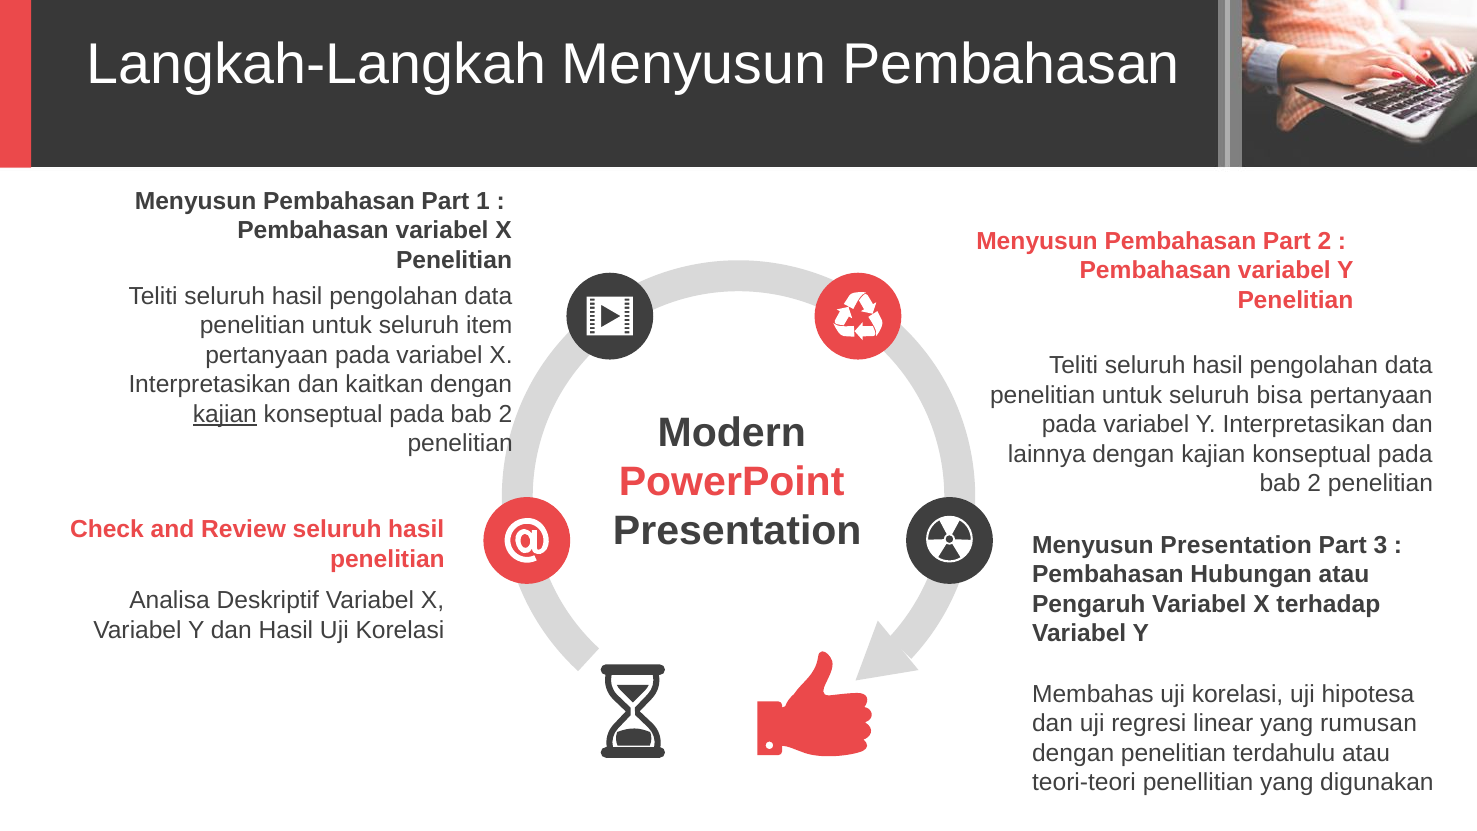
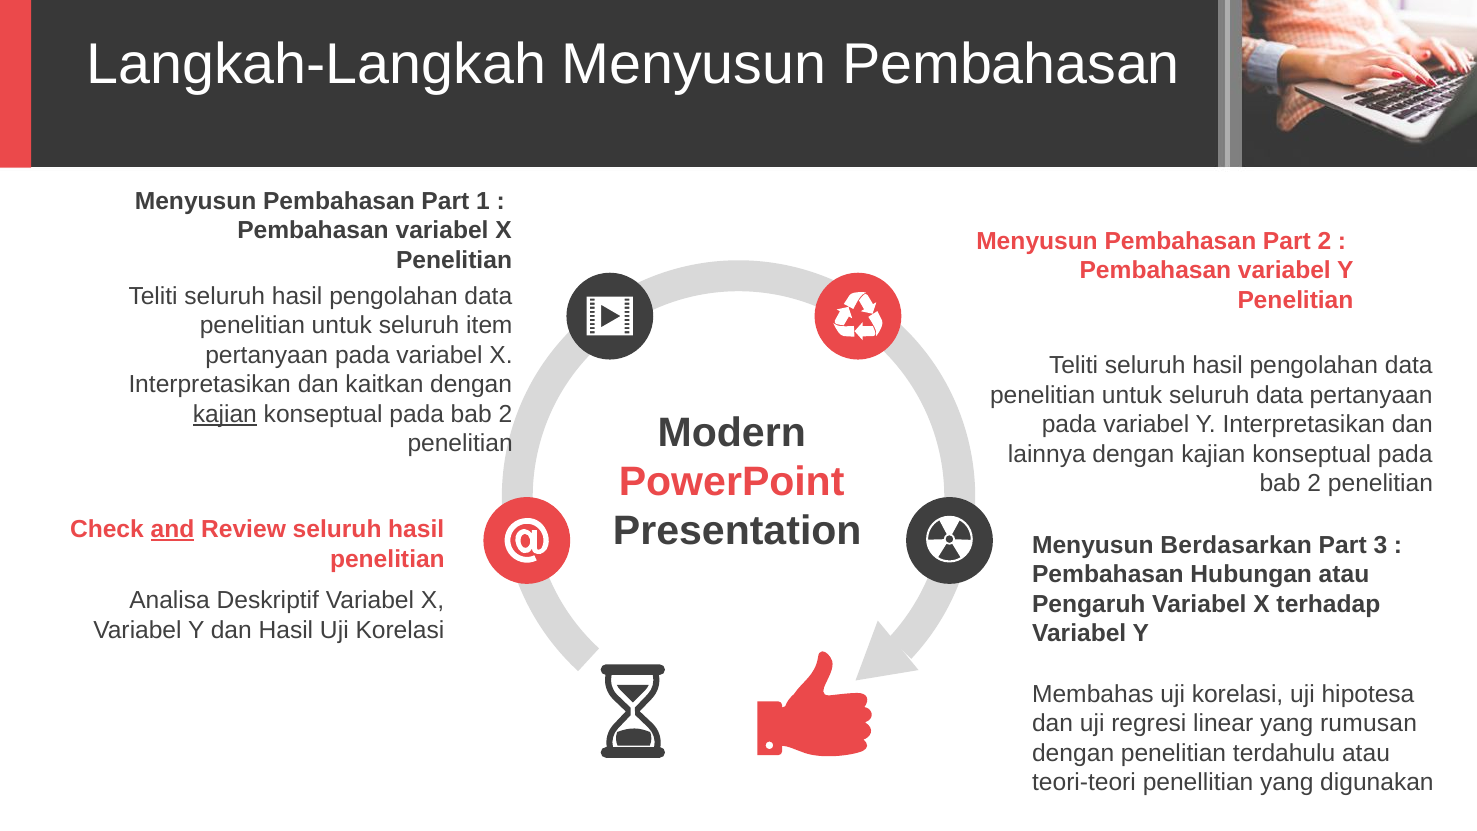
seluruh bisa: bisa -> data
and underline: none -> present
Menyusun Presentation: Presentation -> Berdasarkan
